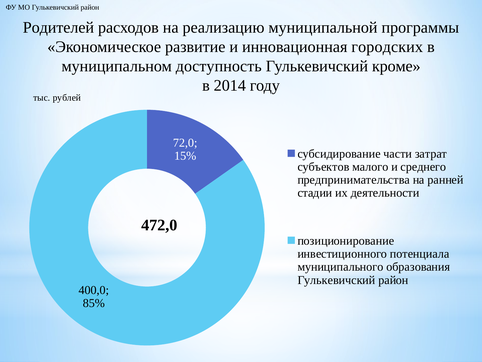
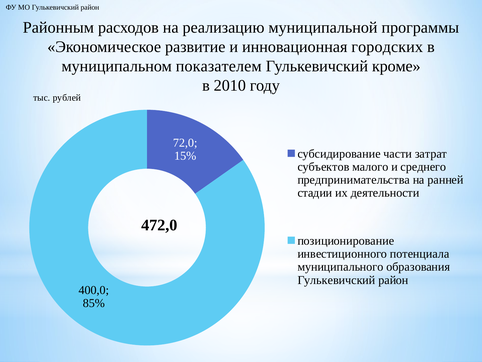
Родителей: Родителей -> Районным
доступность: доступность -> показателем
2014: 2014 -> 2010
